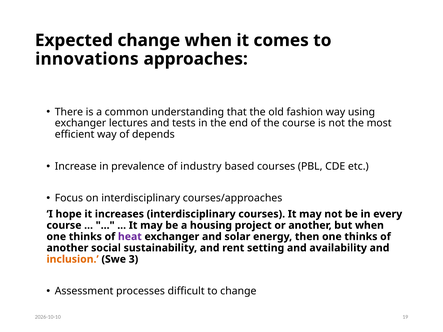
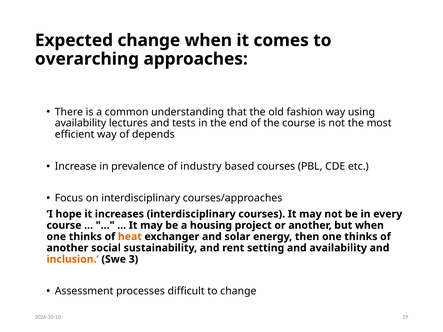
innovations: innovations -> overarching
exchanger at (81, 123): exchanger -> availability
heat colour: purple -> orange
